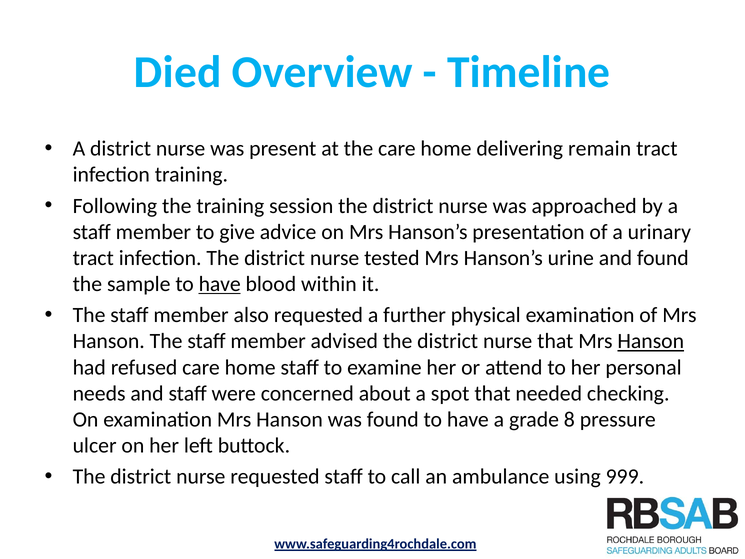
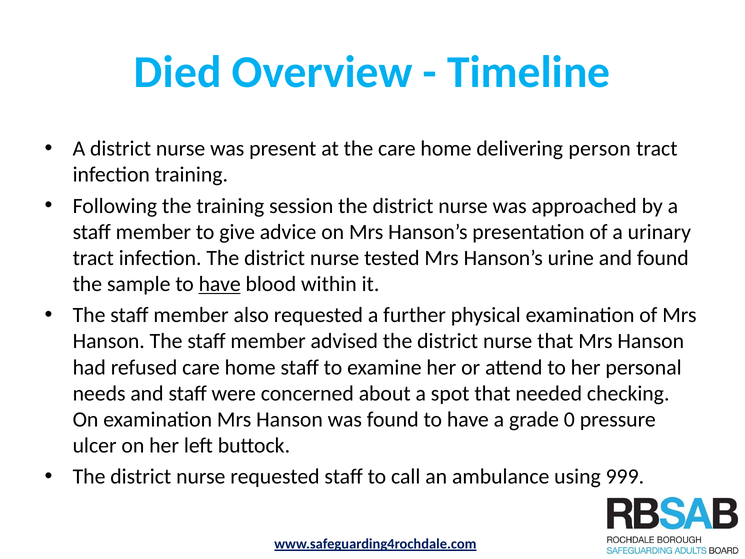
remain: remain -> person
Hanson at (651, 341) underline: present -> none
8: 8 -> 0
